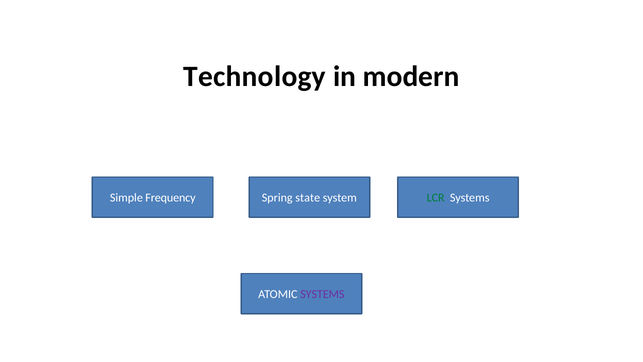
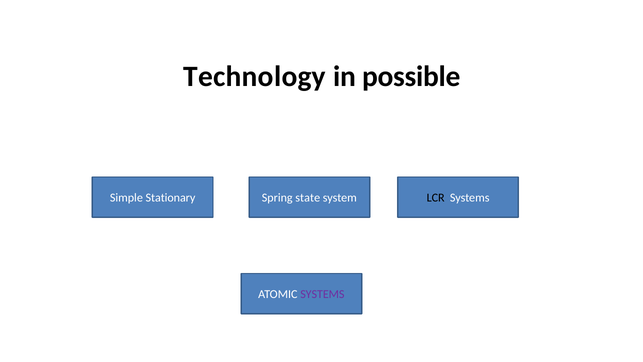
modern: modern -> possible
Frequency: Frequency -> Stationary
LCR colour: green -> black
